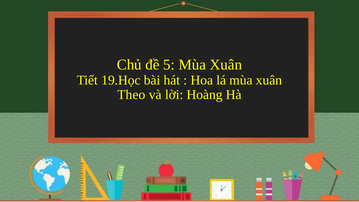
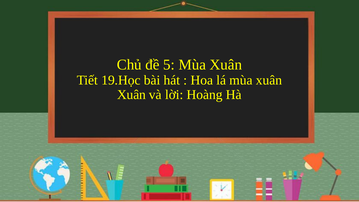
Theo at (131, 95): Theo -> Xuân
